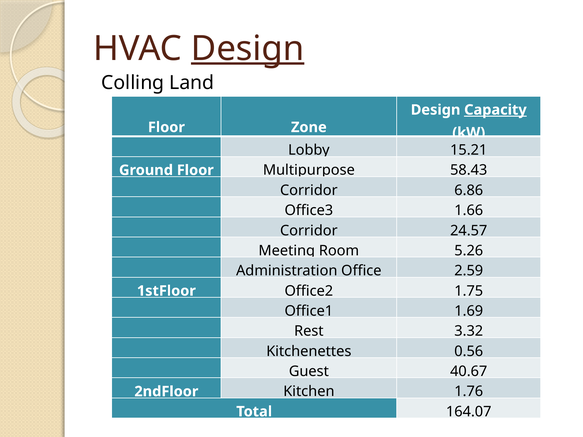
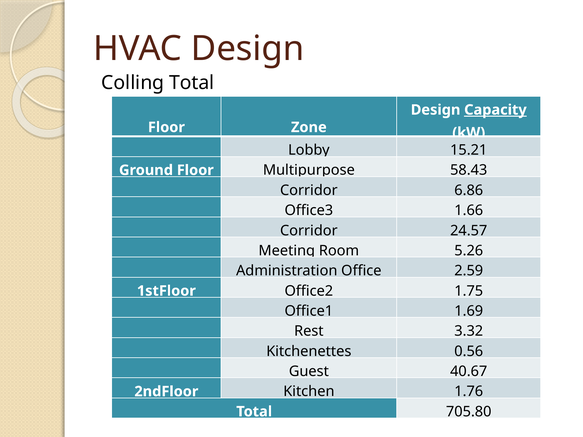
Design at (248, 49) underline: present -> none
Colling Land: Land -> Total
164.07: 164.07 -> 705.80
